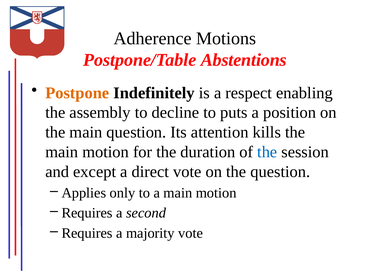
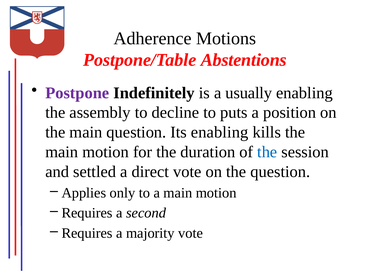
Postpone colour: orange -> purple
respect: respect -> usually
Its attention: attention -> enabling
except: except -> settled
